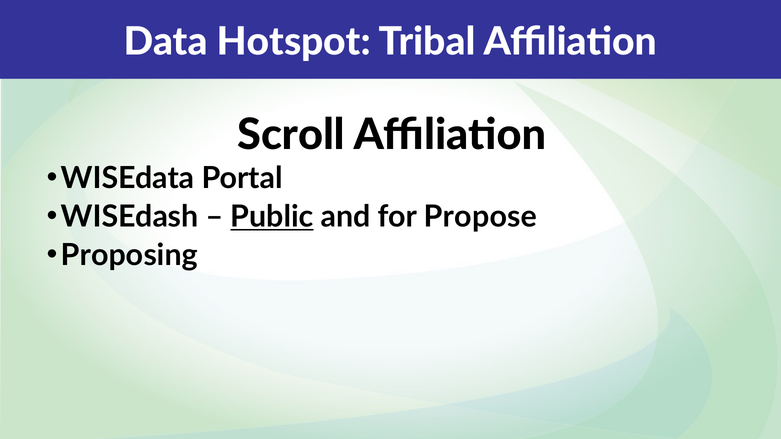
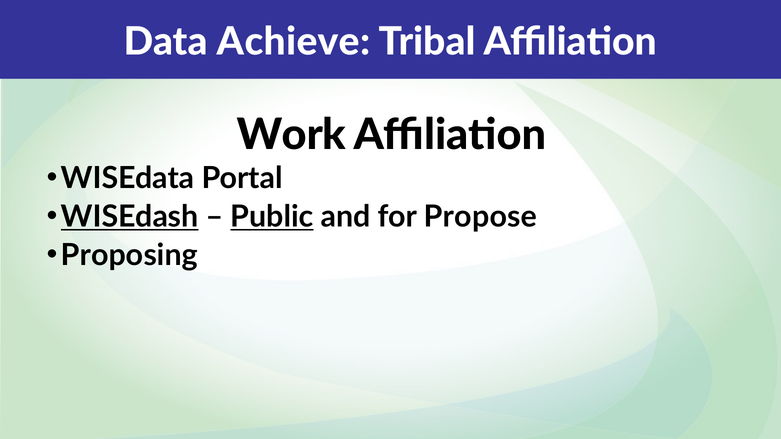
Hotspot: Hotspot -> Achieve
Scroll: Scroll -> Work
WISEdash underline: none -> present
